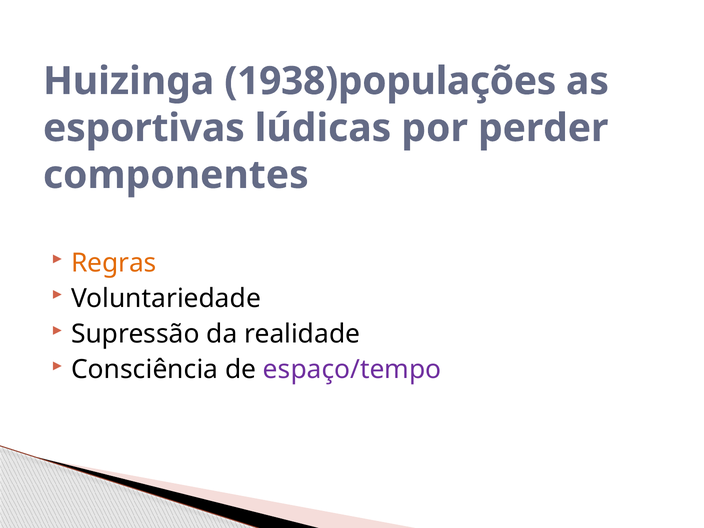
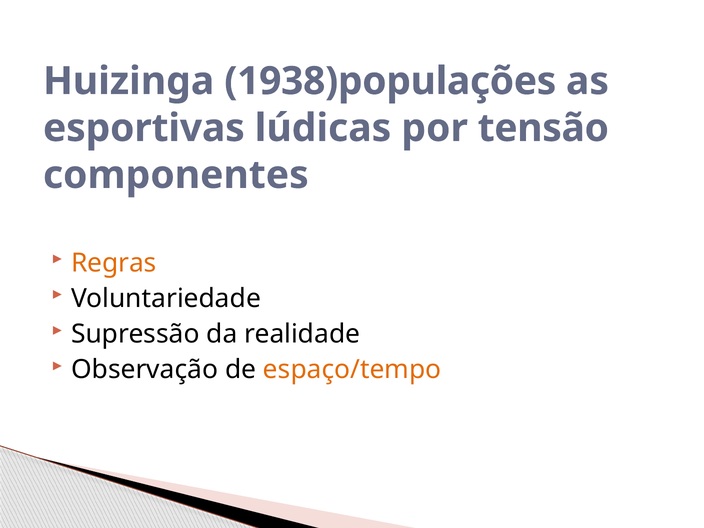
perder: perder -> tensão
Consciência: Consciência -> Observação
espaço/tempo colour: purple -> orange
